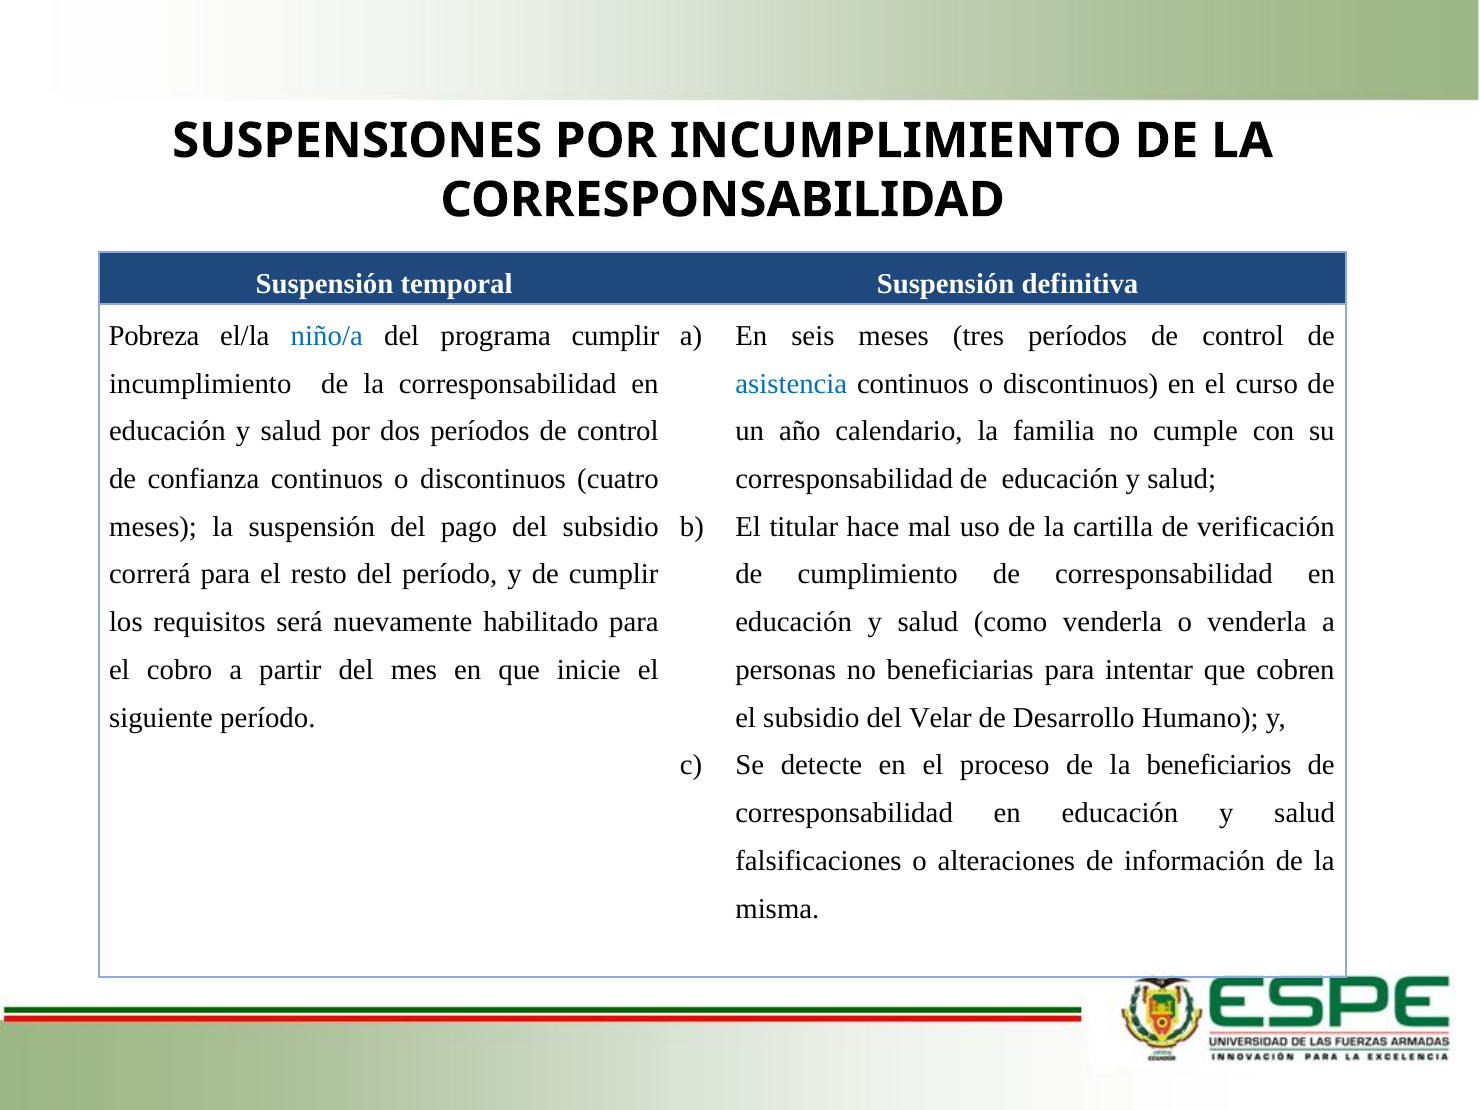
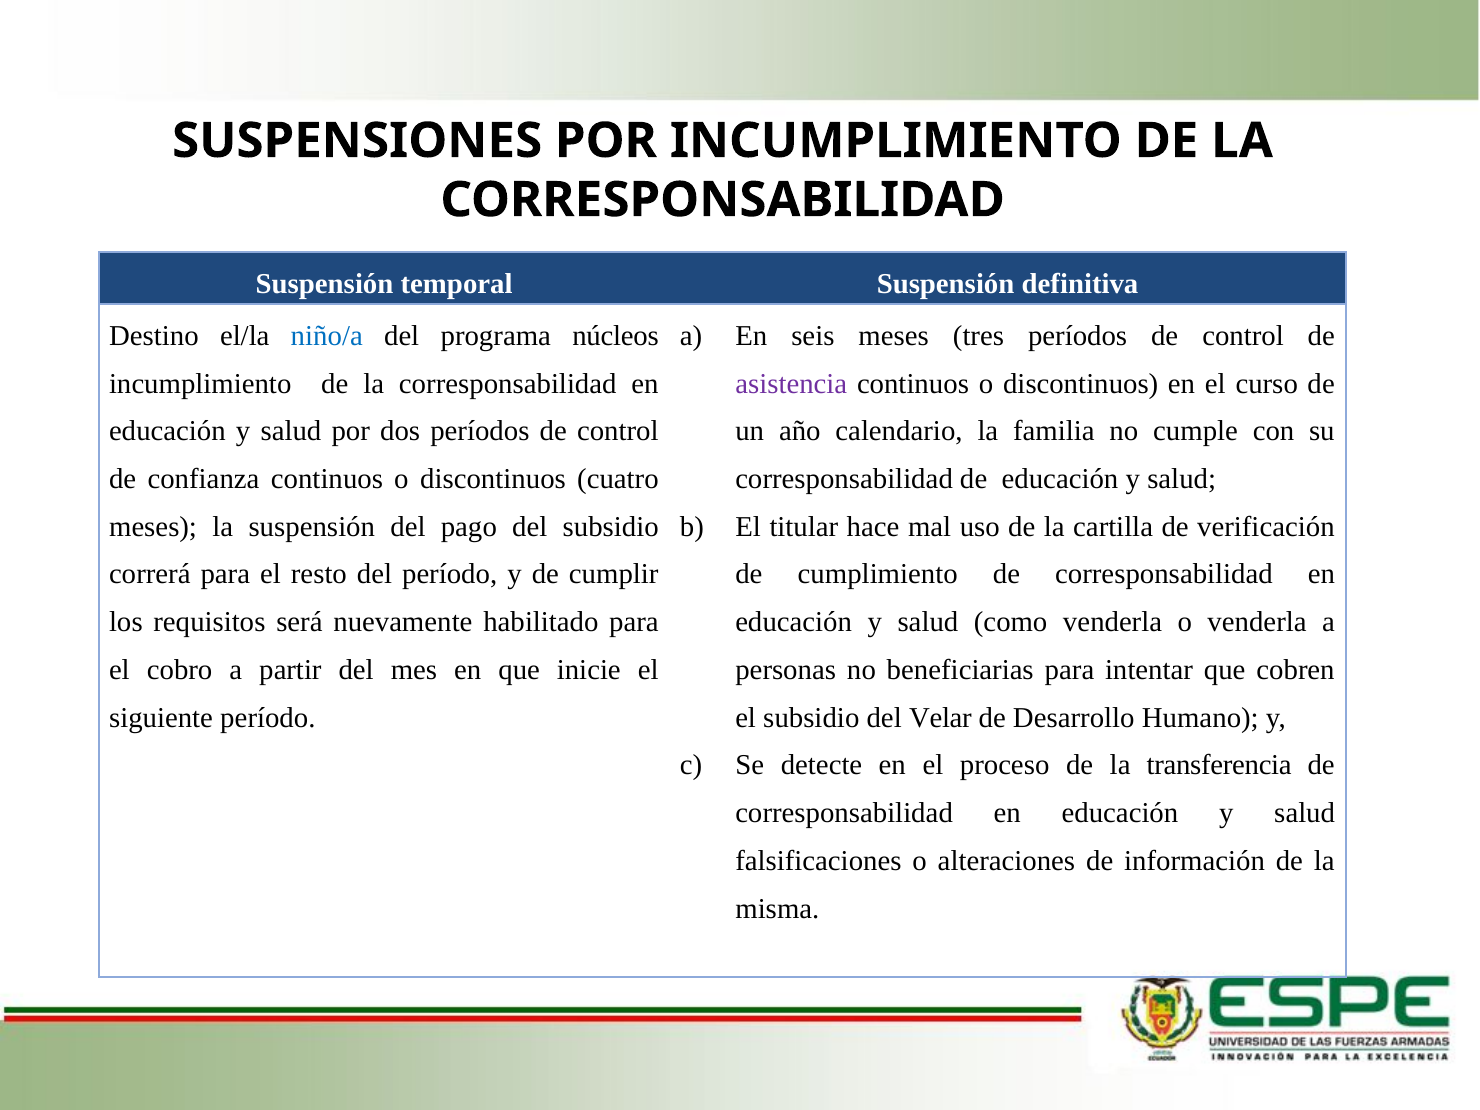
Pobreza: Pobreza -> Destino
programa cumplir: cumplir -> núcleos
asistencia colour: blue -> purple
beneficiarios: beneficiarios -> transferencia
